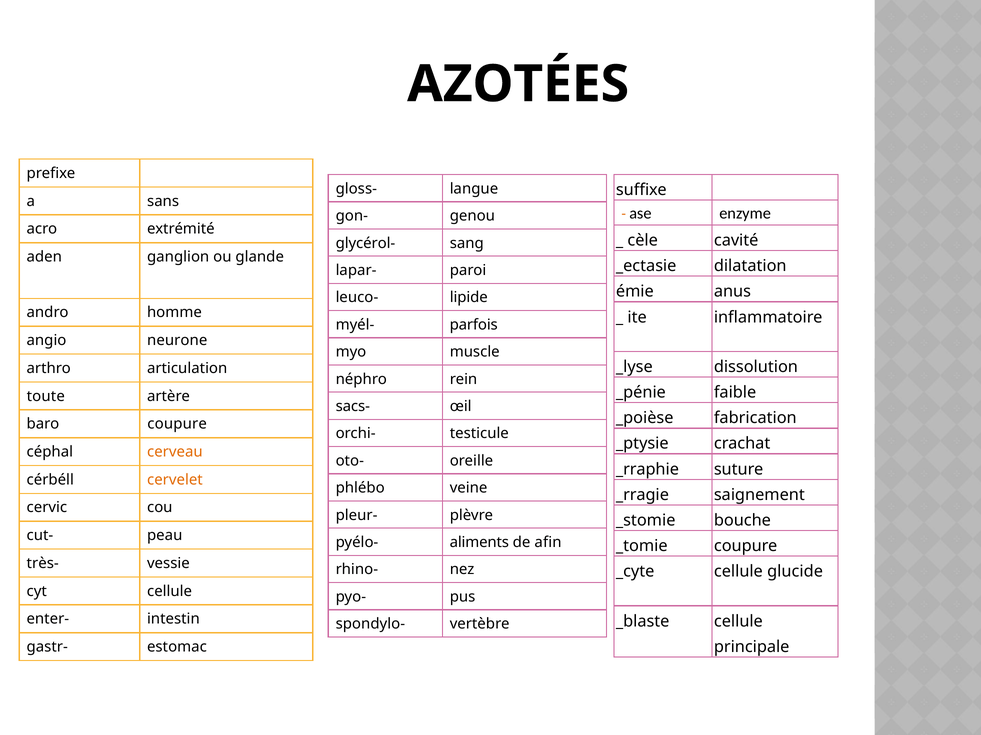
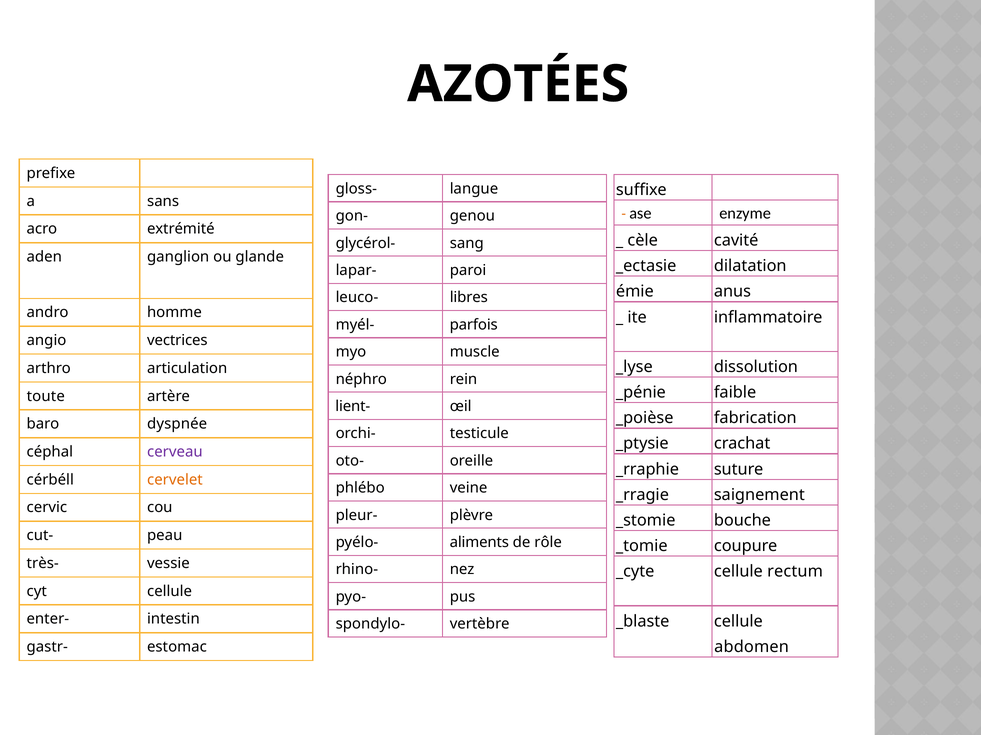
lipide: lipide -> libres
neurone: neurone -> vectrices
sacs-: sacs- -> lient-
baro coupure: coupure -> dyspnée
cerveau colour: orange -> purple
afin: afin -> rôle
glucide: glucide -> rectum
principale: principale -> abdomen
